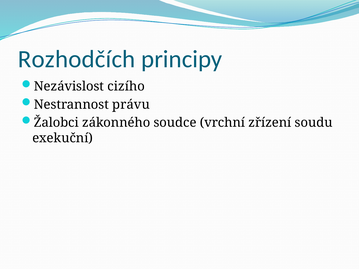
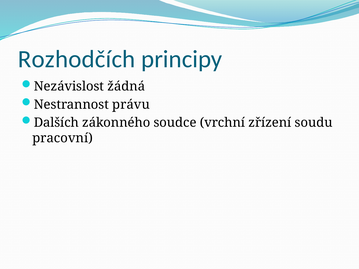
cizího: cizího -> žádná
Žalobci: Žalobci -> Dalších
exekuční: exekuční -> pracovní
